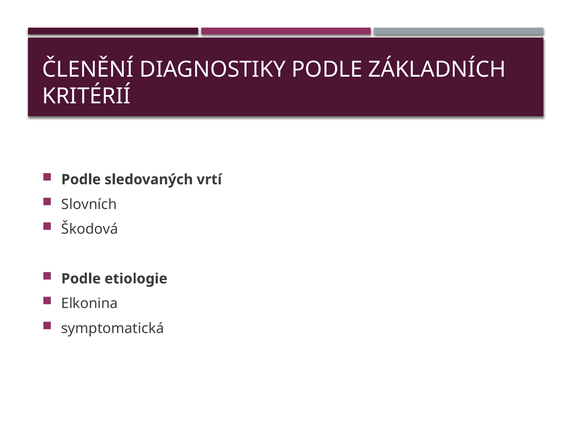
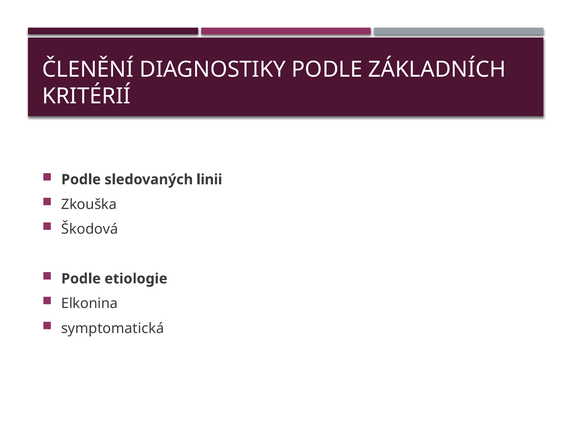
vrtí: vrtí -> linii
Slovních: Slovních -> Zkouška
